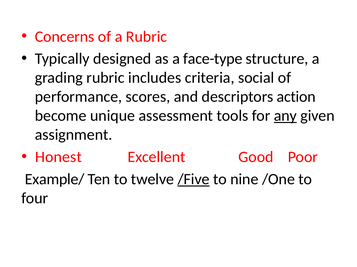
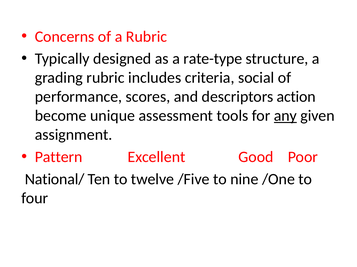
face-type: face-type -> rate-type
Honest: Honest -> Pattern
Example/: Example/ -> National/
/Five underline: present -> none
